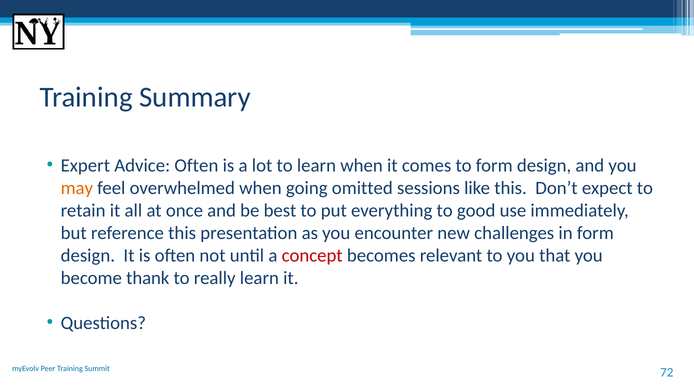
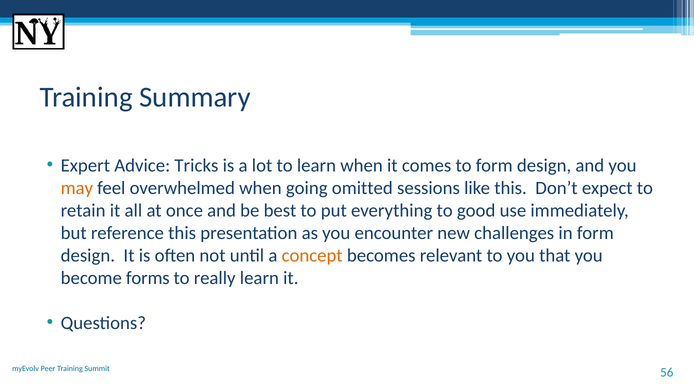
Advice Often: Often -> Tricks
concept colour: red -> orange
thank: thank -> forms
72: 72 -> 56
